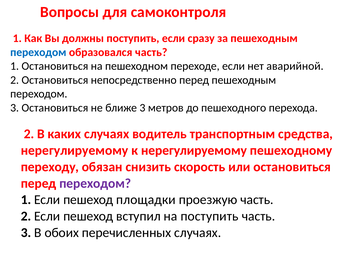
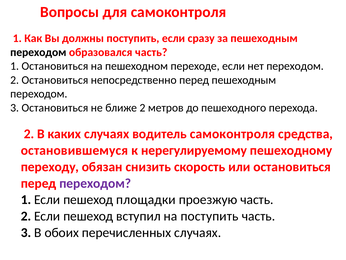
переходом at (38, 52) colour: blue -> black
нет аварийной: аварийной -> переходом
ближе 3: 3 -> 2
водитель транспортным: транспортным -> самоконтроля
нерегулируемому at (75, 150): нерегулируемому -> остановившемуся
